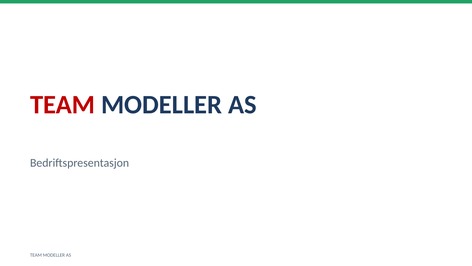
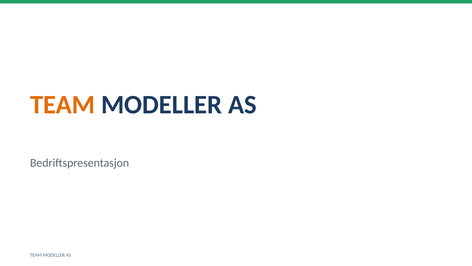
TEAM at (63, 105) colour: red -> orange
